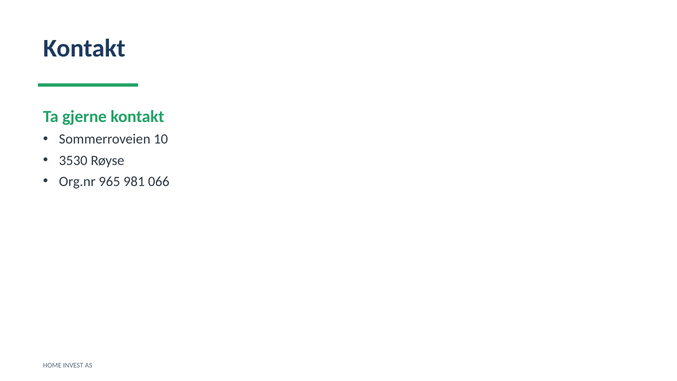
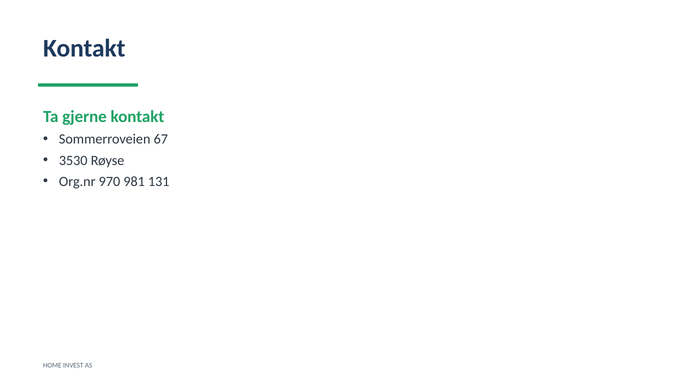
10: 10 -> 67
965: 965 -> 970
066: 066 -> 131
